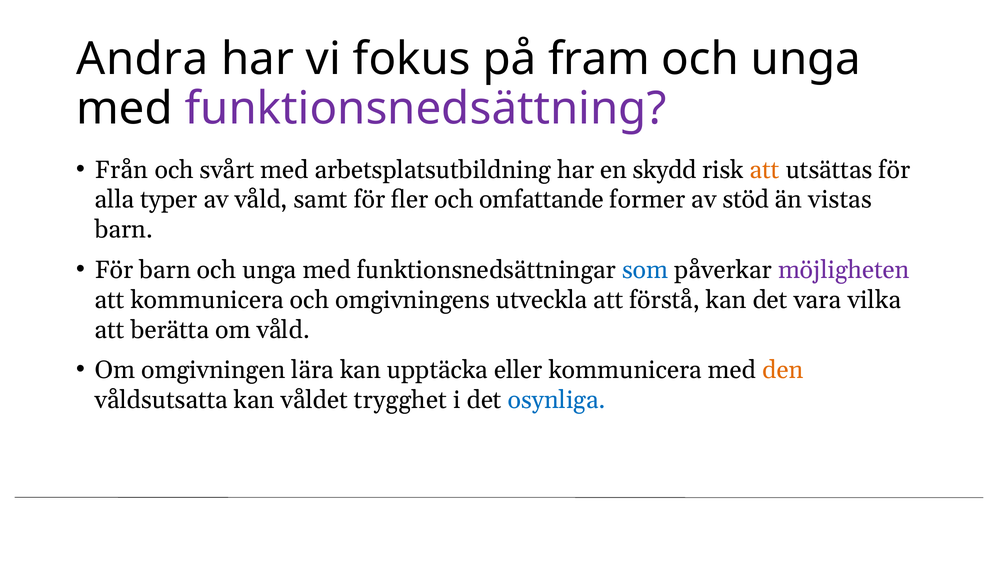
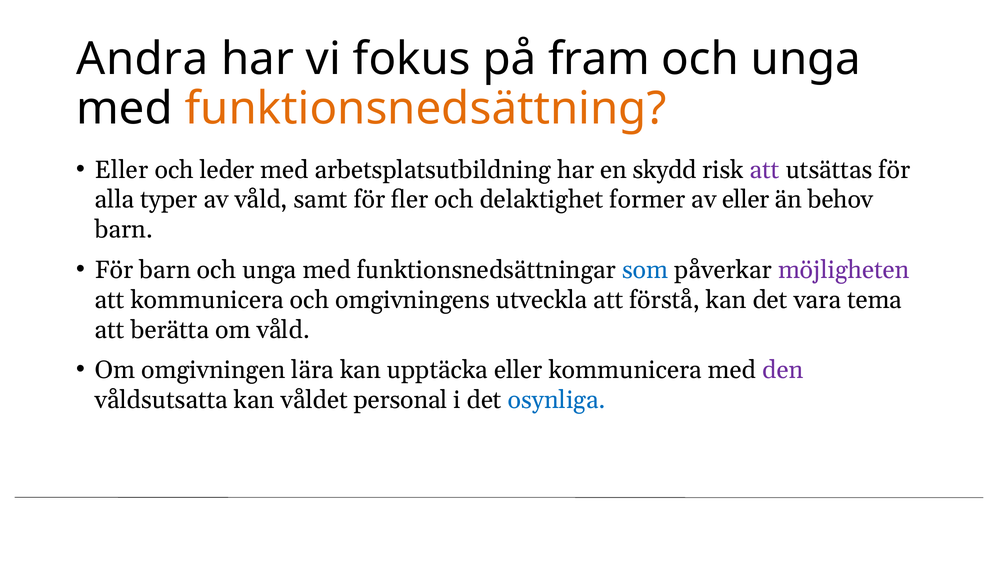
funktionsnedsättning colour: purple -> orange
Från at (122, 170): Från -> Eller
svårt: svårt -> leder
att at (765, 170) colour: orange -> purple
omfattande: omfattande -> delaktighet
av stöd: stöd -> eller
vistas: vistas -> behov
vilka: vilka -> tema
den colour: orange -> purple
trygghet: trygghet -> personal
